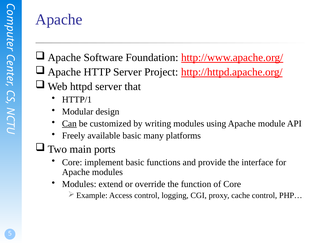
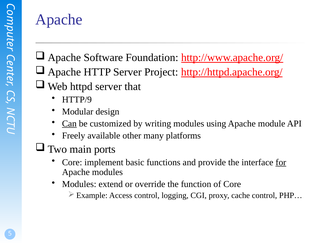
HTTP/1: HTTP/1 -> HTTP/9
available basic: basic -> other
for underline: none -> present
